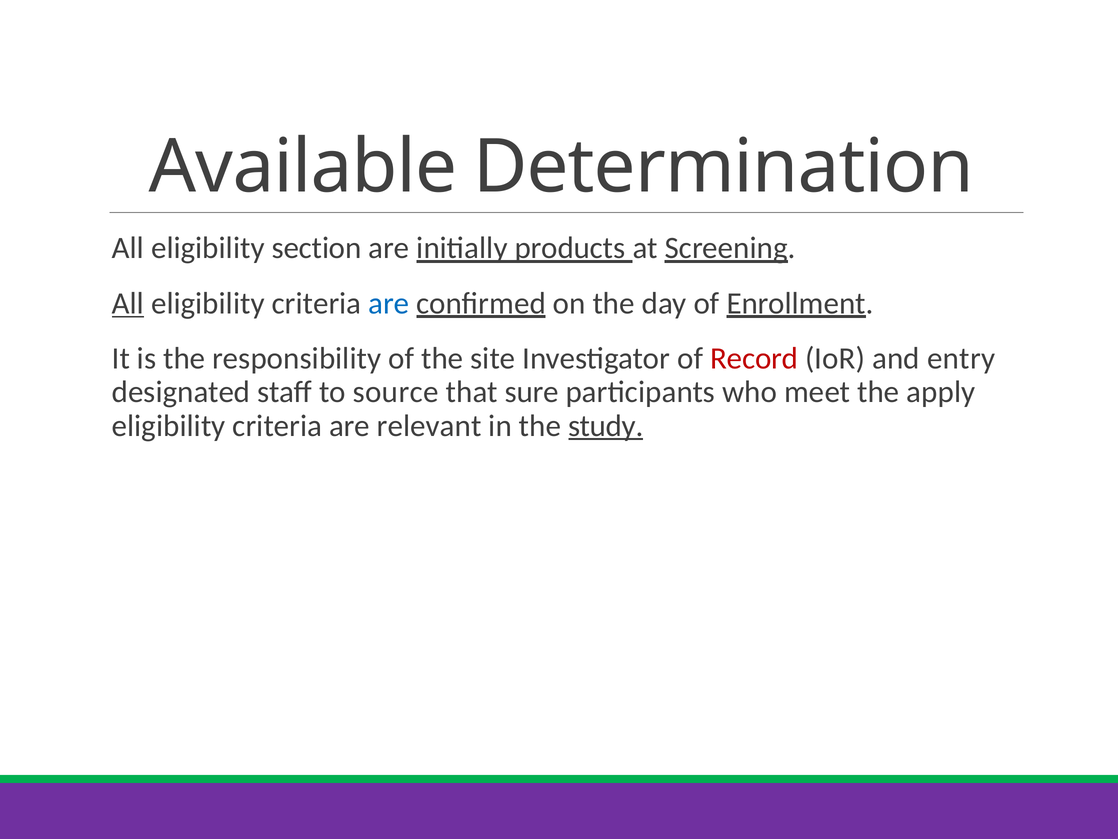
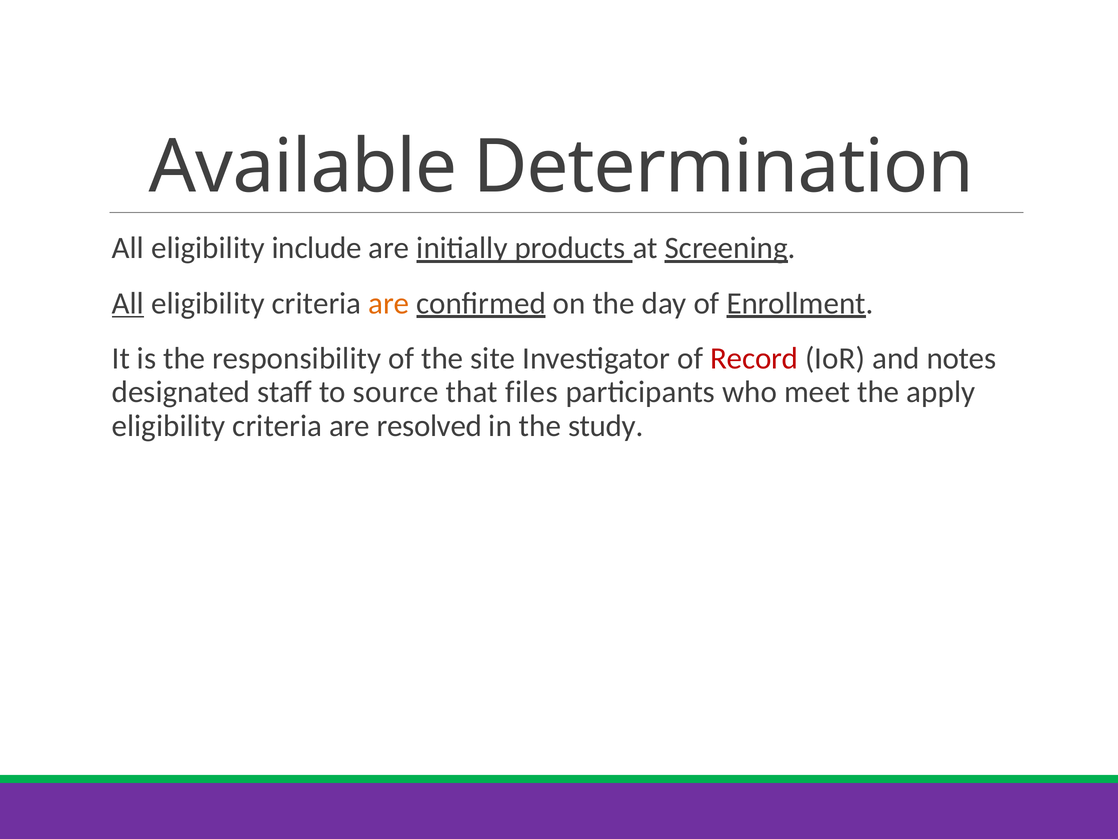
section: section -> include
are at (389, 303) colour: blue -> orange
entry: entry -> notes
sure: sure -> files
relevant: relevant -> resolved
study underline: present -> none
